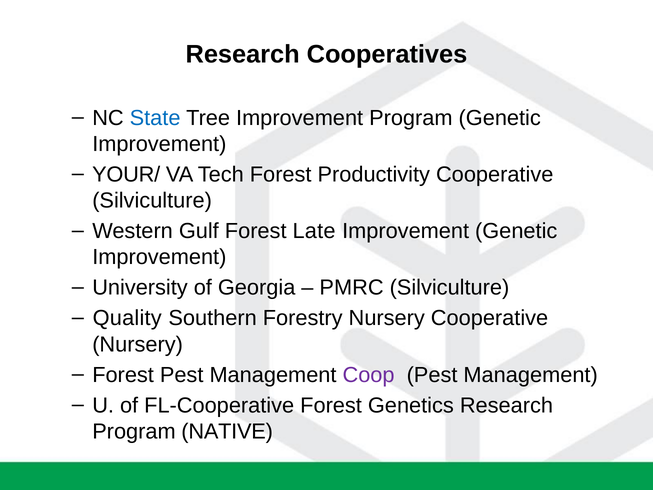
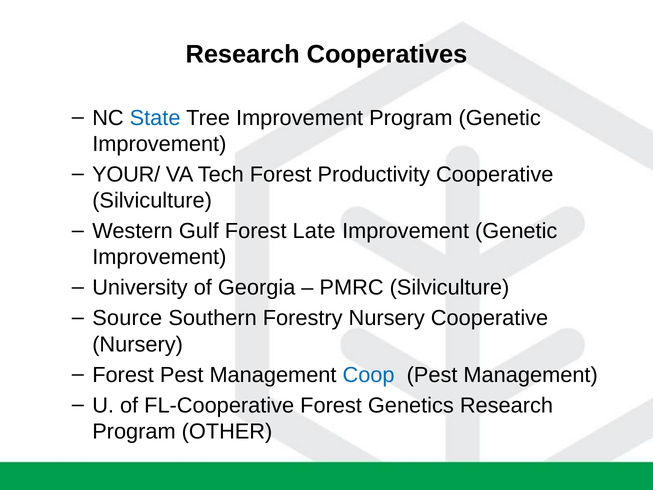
Quality: Quality -> Source
Coop colour: purple -> blue
NATIVE: NATIVE -> OTHER
